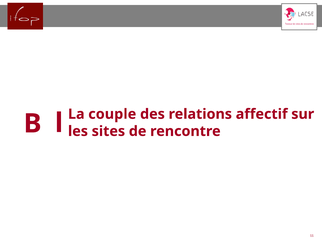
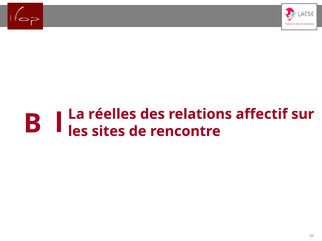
couple: couple -> réelles
